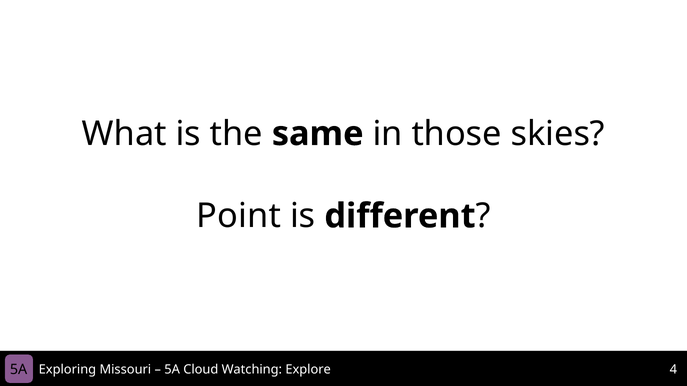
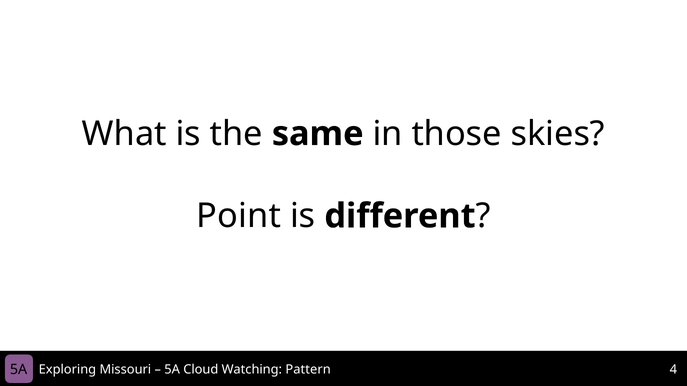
Explore: Explore -> Pattern
